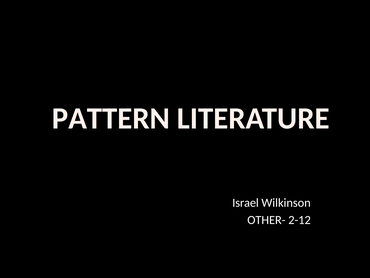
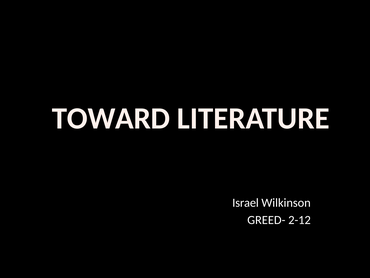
PATTERN: PATTERN -> TOWARD
OTHER-: OTHER- -> GREED-
